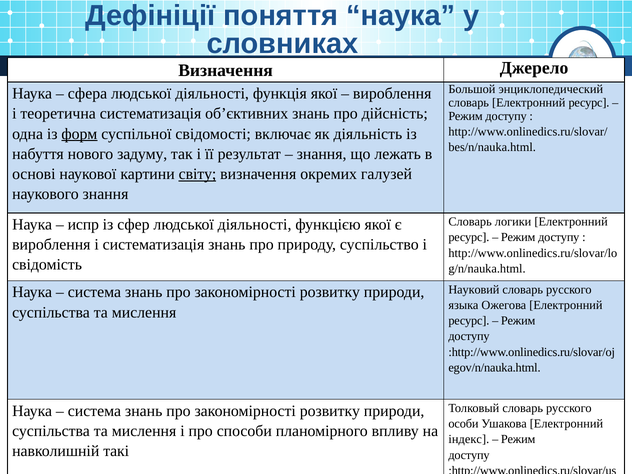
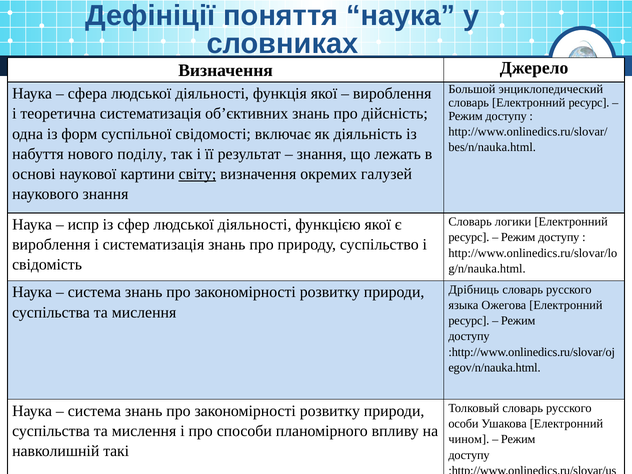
форм underline: present -> none
задуму: задуму -> поділу
Науковий: Науковий -> Дрібниць
індекс: індекс -> чином
